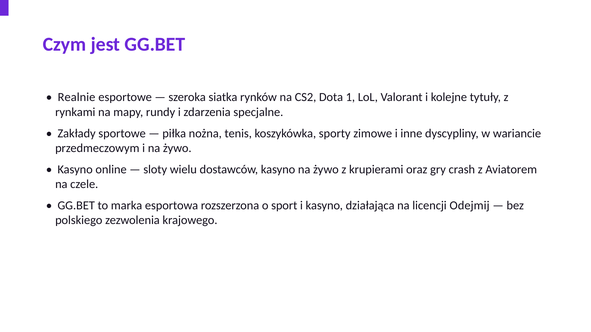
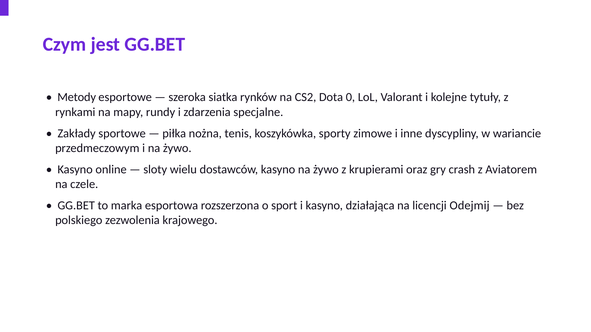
Realnie: Realnie -> Metody
1: 1 -> 0
